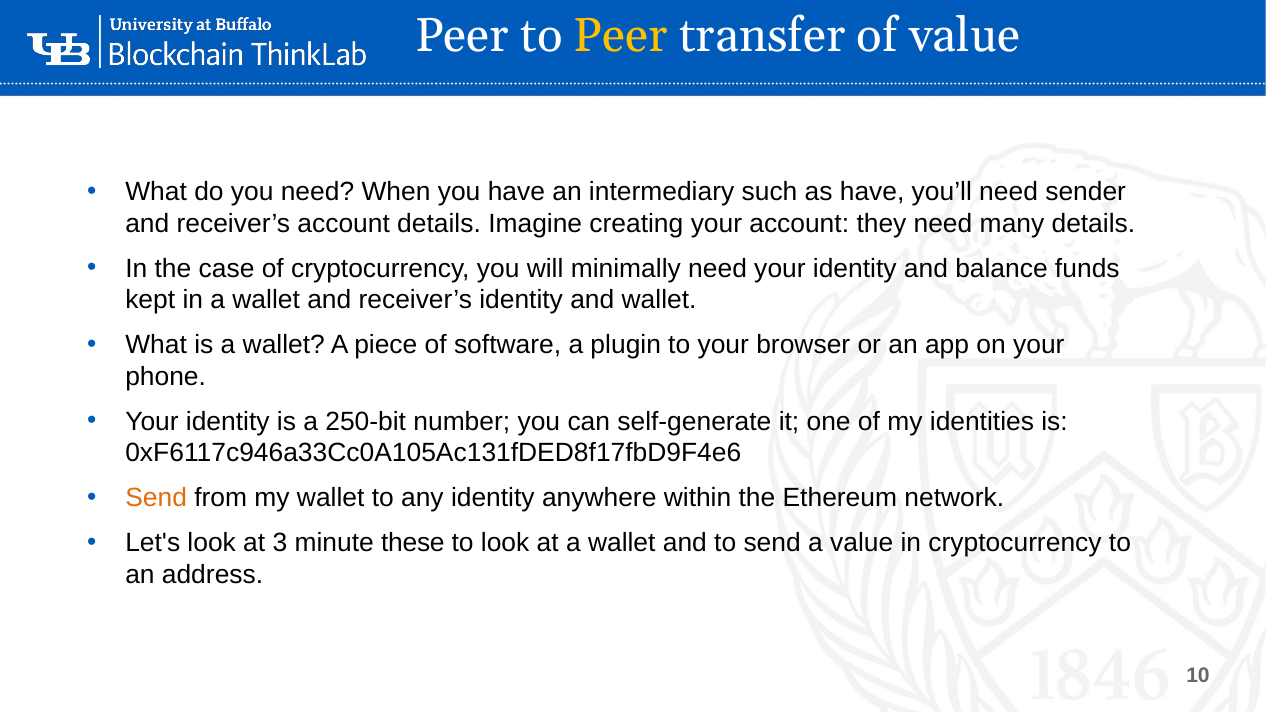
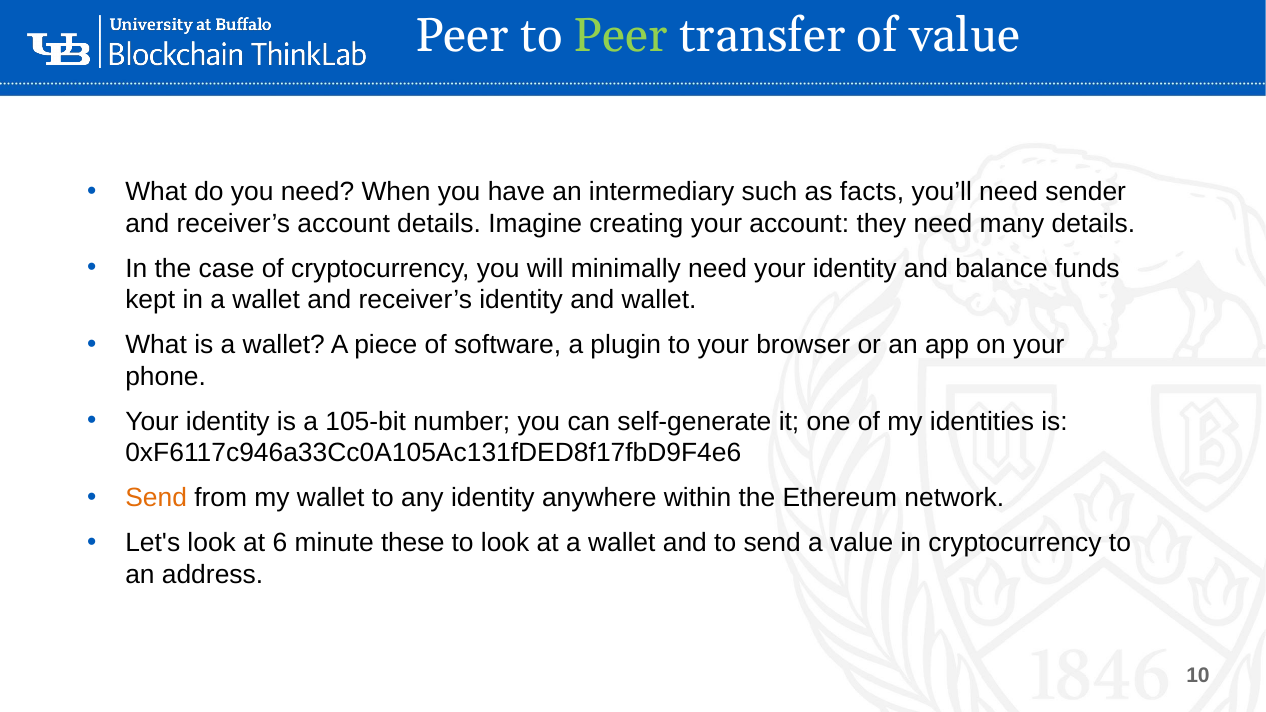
Peer at (621, 36) colour: yellow -> light green
as have: have -> facts
250-bit: 250-bit -> 105-bit
3: 3 -> 6
